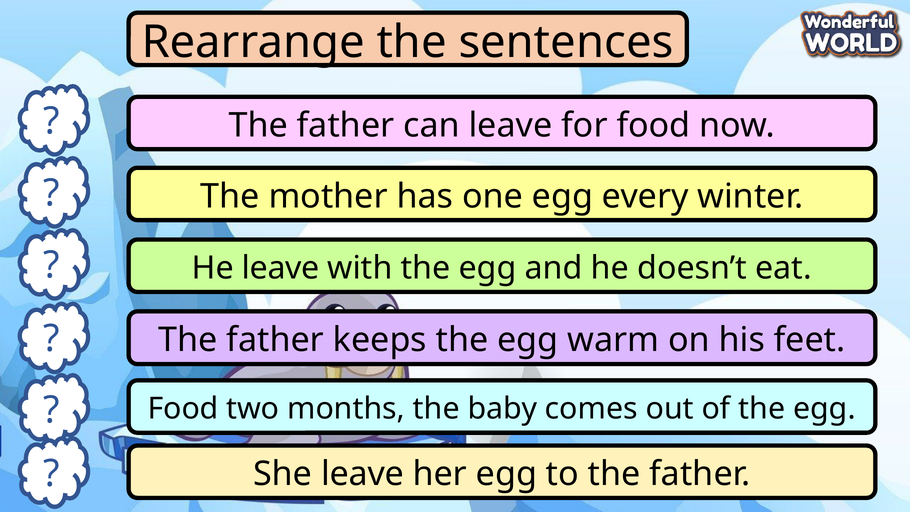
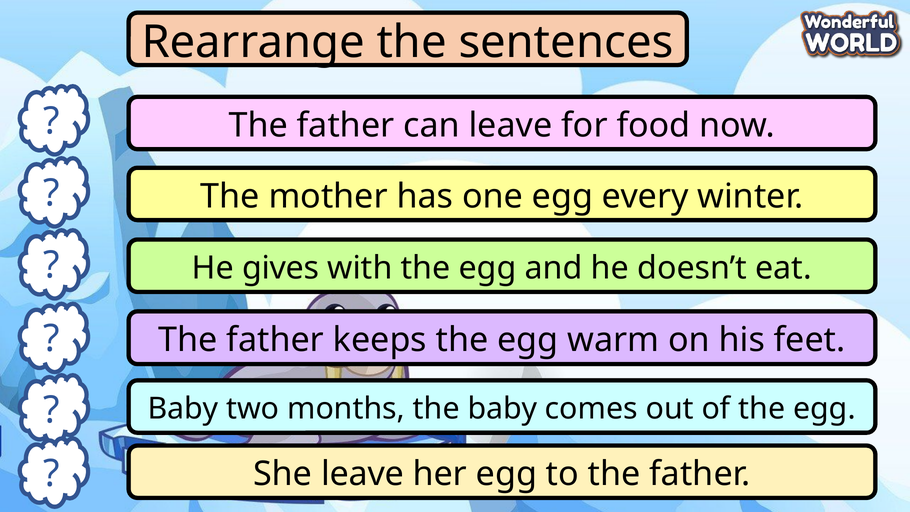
He leave: leave -> gives
Food at (183, 409): Food -> Baby
